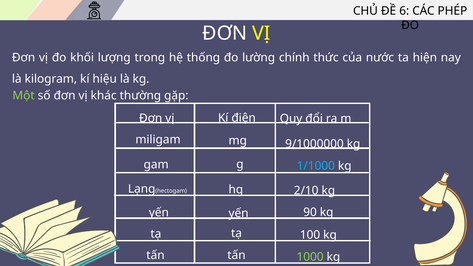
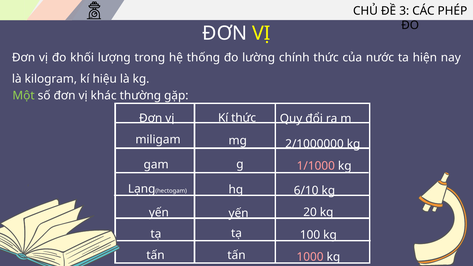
6: 6 -> 3
Kí điện: điện -> thức
9/1000000: 9/1000000 -> 2/1000000
1/1000 colour: light blue -> pink
2/10: 2/10 -> 6/10
90: 90 -> 20
1000 colour: light green -> pink
